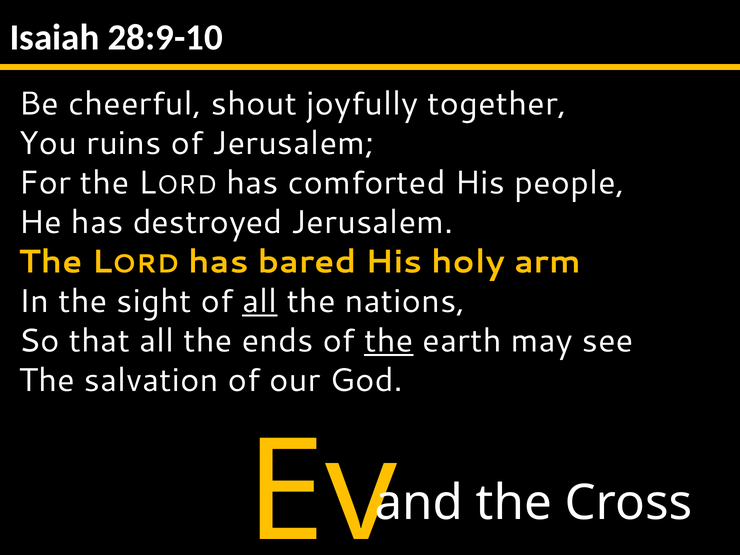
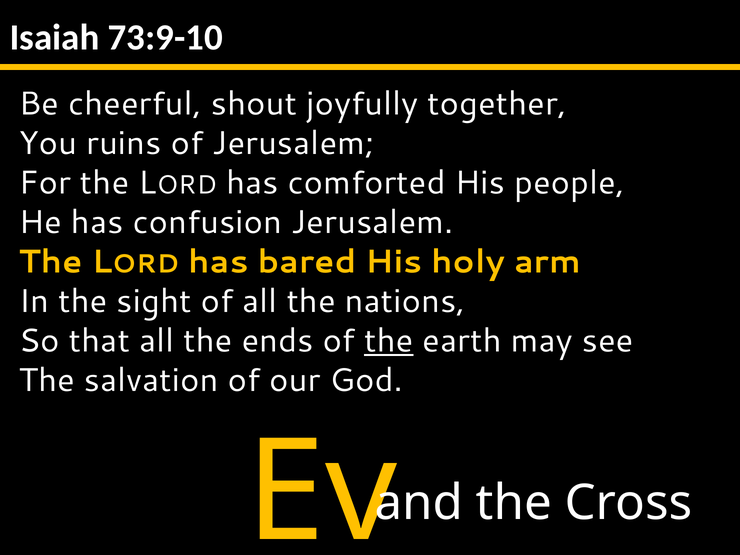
28:9-10: 28:9-10 -> 73:9-10
destroyed: destroyed -> confusion
all at (260, 301) underline: present -> none
